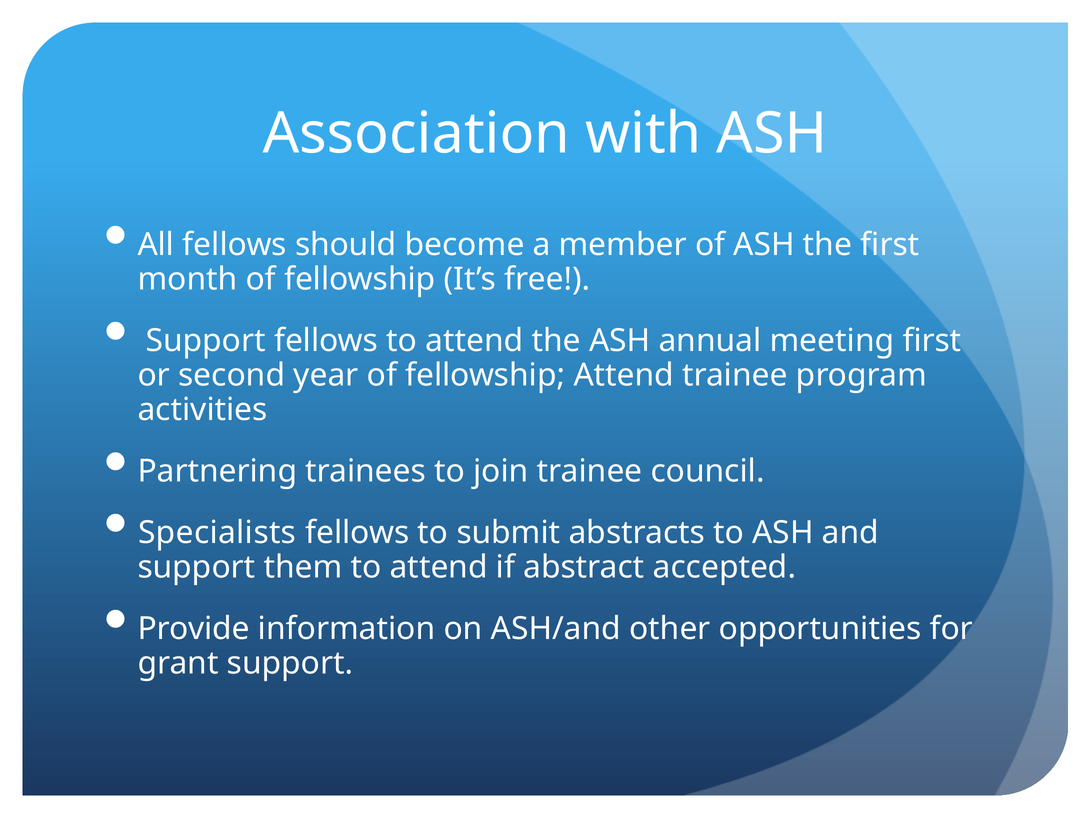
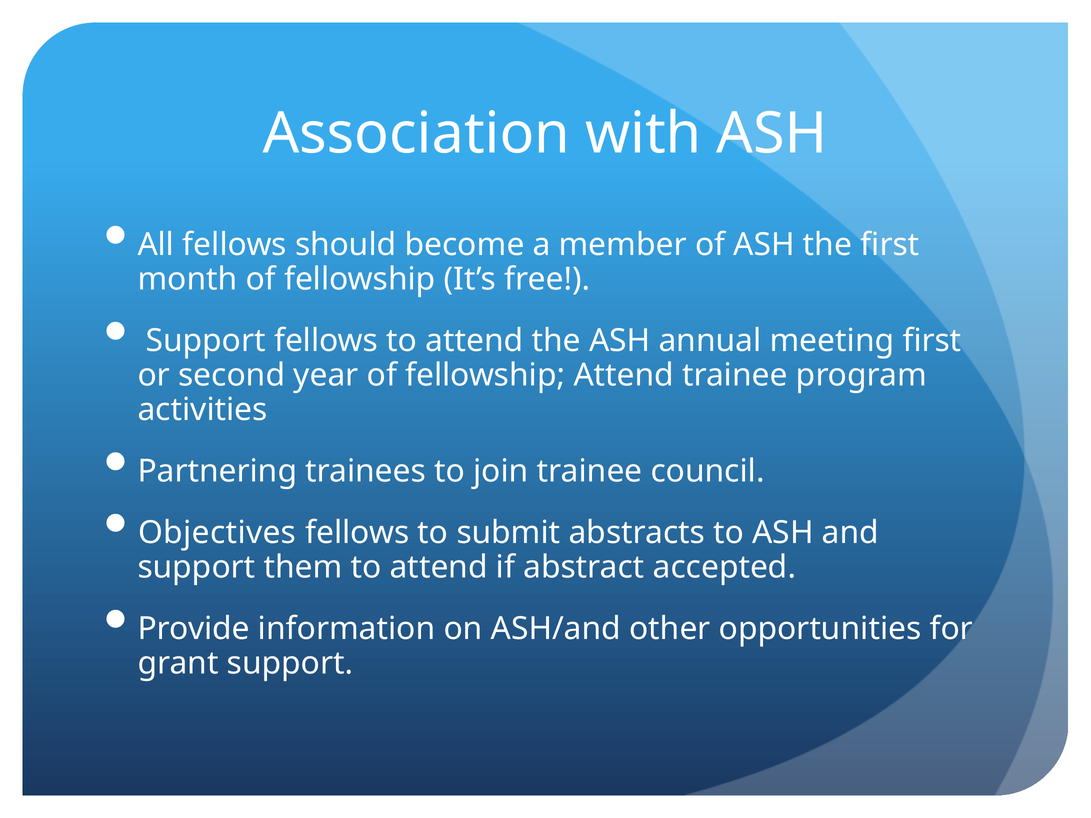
Specialists: Specialists -> Objectives
